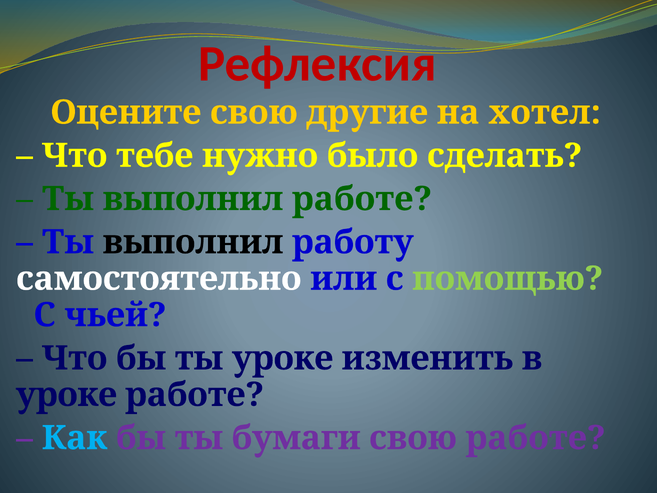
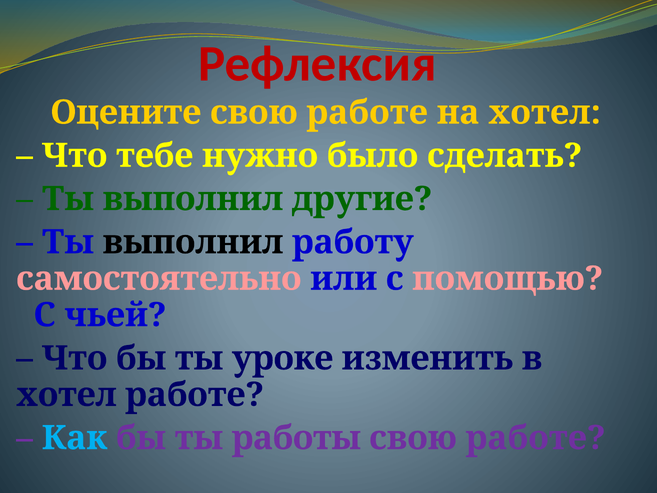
Оцените свою другие: другие -> работе
выполнил работе: работе -> другие
самостоятельно colour: white -> pink
помощью colour: light green -> pink
уроке at (66, 395): уроке -> хотел
бумаги: бумаги -> работы
